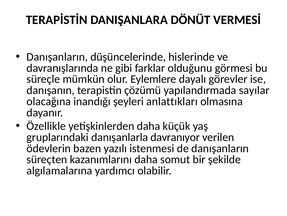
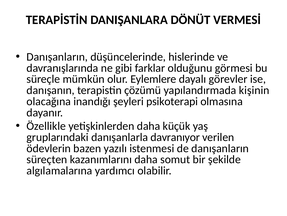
sayılar: sayılar -> kişinin
anlattıkları: anlattıkları -> psikoterapi
